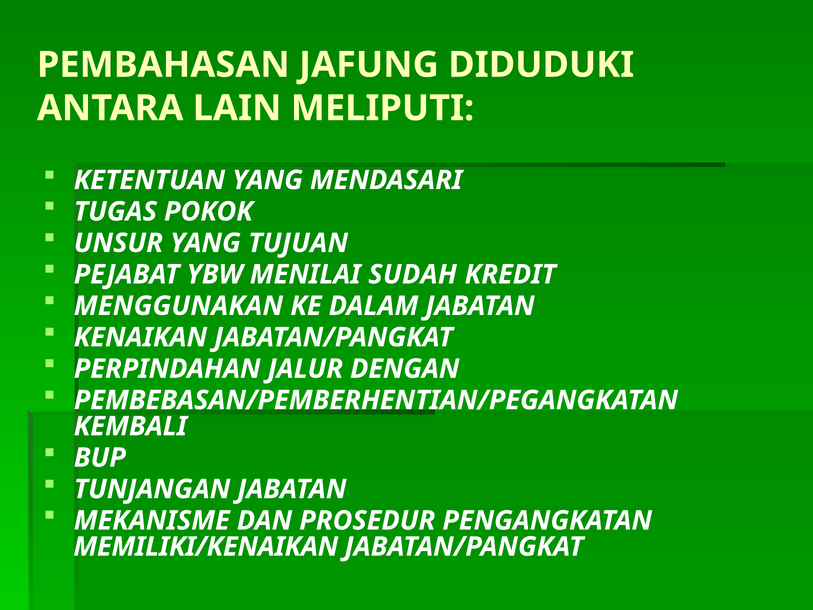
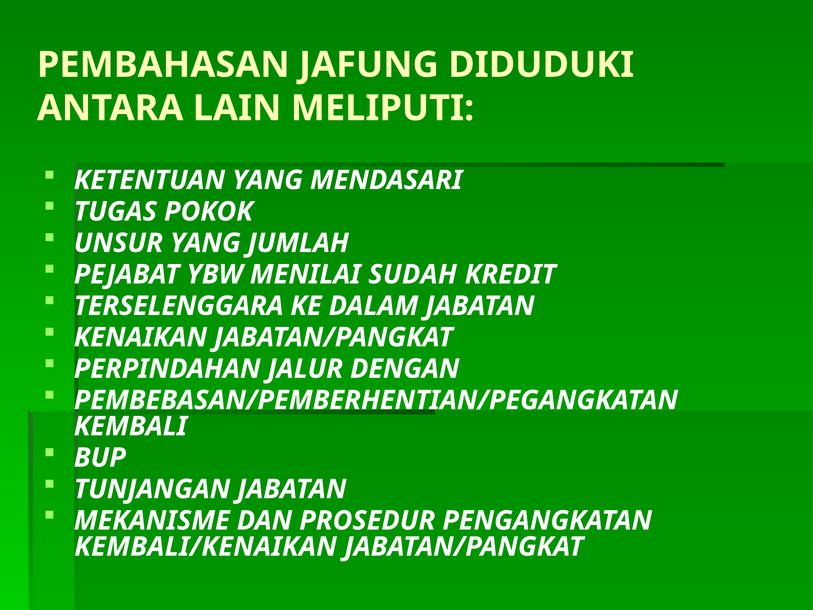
TUJUAN: TUJUAN -> JUMLAH
MENGGUNAKAN: MENGGUNAKAN -> TERSELENGGARA
MEMILIKI/KENAIKAN: MEMILIKI/KENAIKAN -> KEMBALI/KENAIKAN
